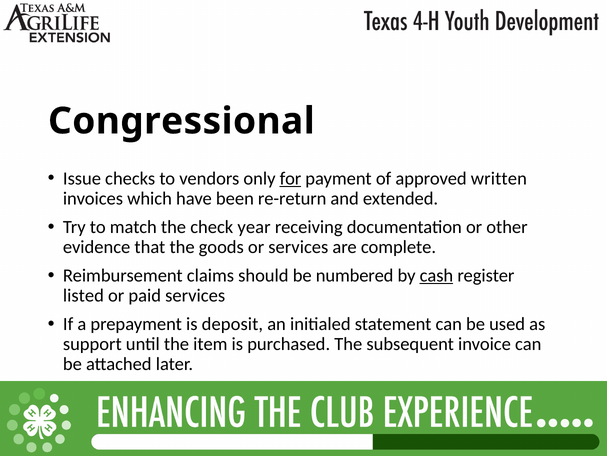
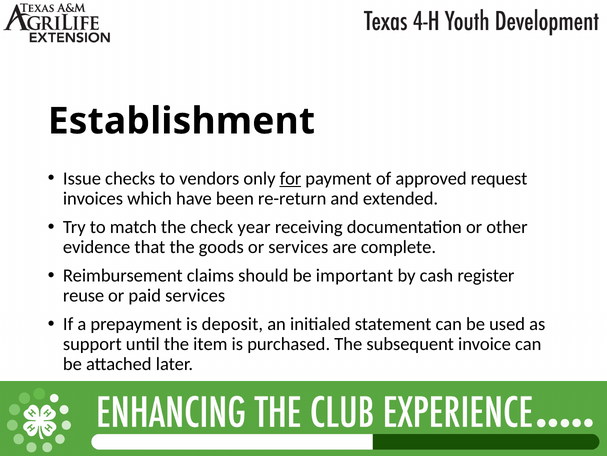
Congressional: Congressional -> Establishment
written: written -> request
numbered: numbered -> important
cash underline: present -> none
listed: listed -> reuse
